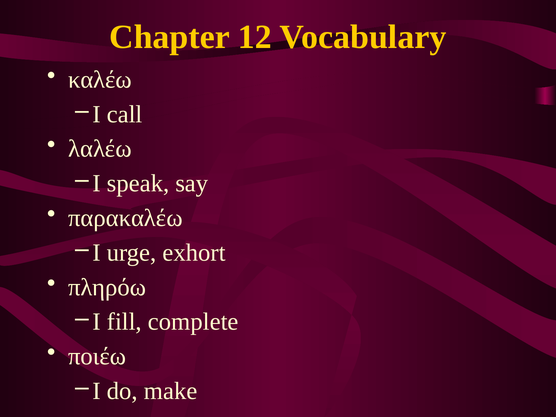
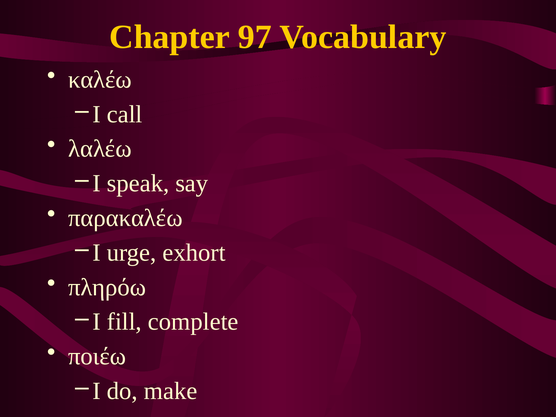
12: 12 -> 97
